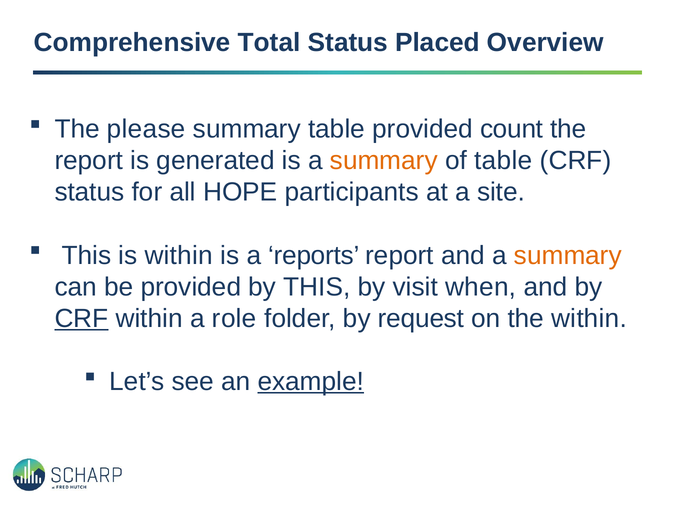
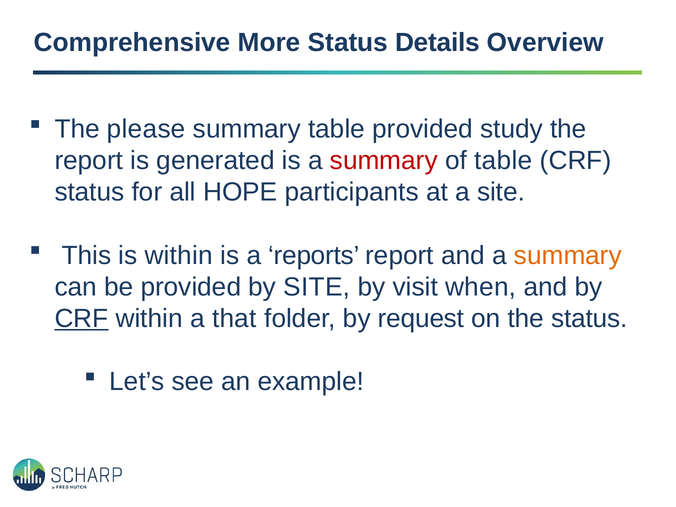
Total: Total -> More
Placed: Placed -> Details
count: count -> study
summary at (384, 161) colour: orange -> red
by THIS: THIS -> SITE
role: role -> that
the within: within -> status
example underline: present -> none
